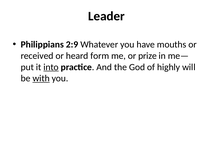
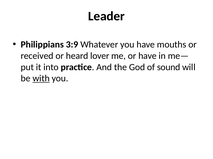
2:9: 2:9 -> 3:9
form: form -> lover
or prize: prize -> have
into underline: present -> none
highly: highly -> sound
